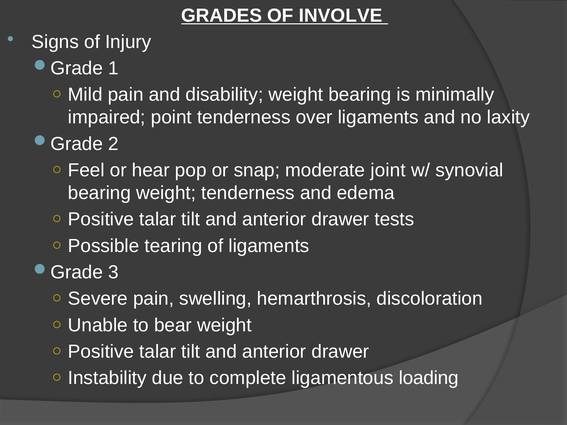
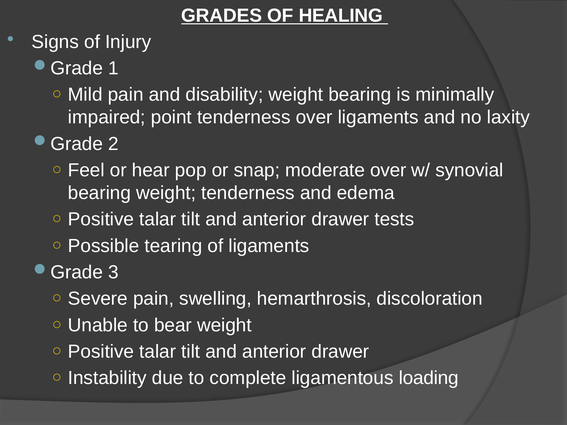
INVOLVE: INVOLVE -> HEALING
moderate joint: joint -> over
